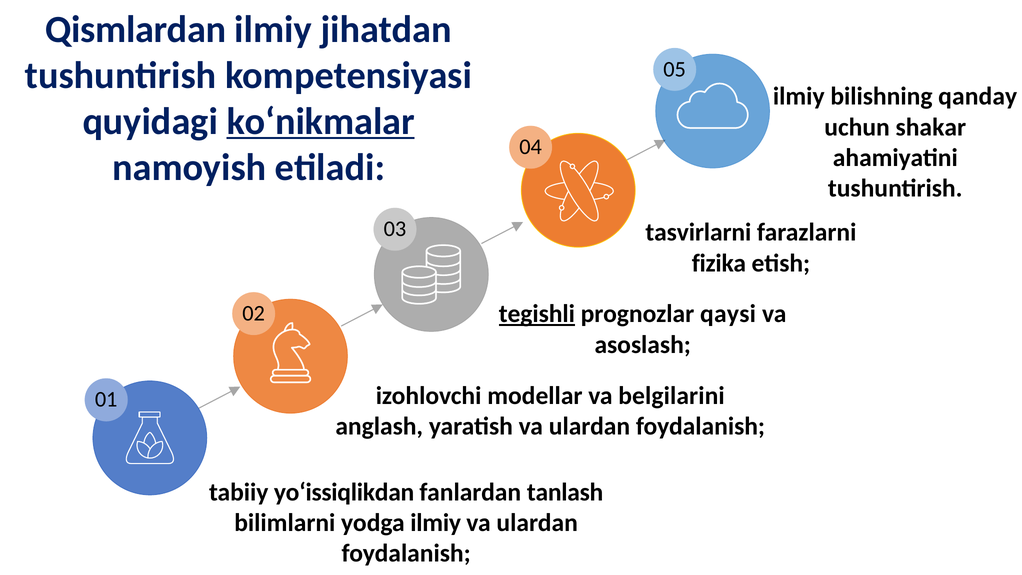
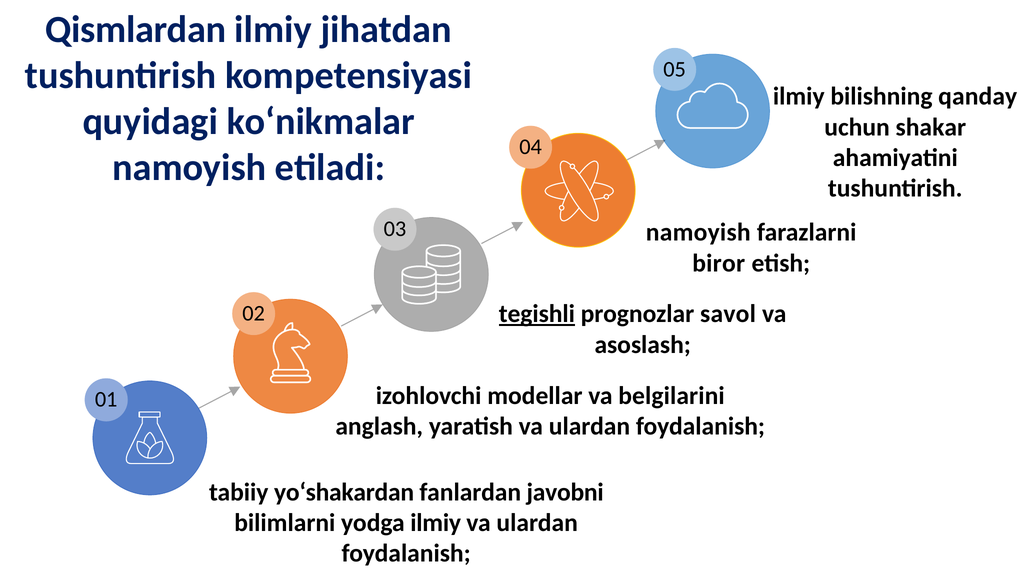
ko‘nikmalar underline: present -> none
tasvirlarni at (698, 232): tasvirlarni -> namoyish
fizika: fizika -> biror
qaysi: qaysi -> savol
yo‘issiqlikdan: yo‘issiqlikdan -> yo‘shakardan
tanlash: tanlash -> javоbni
